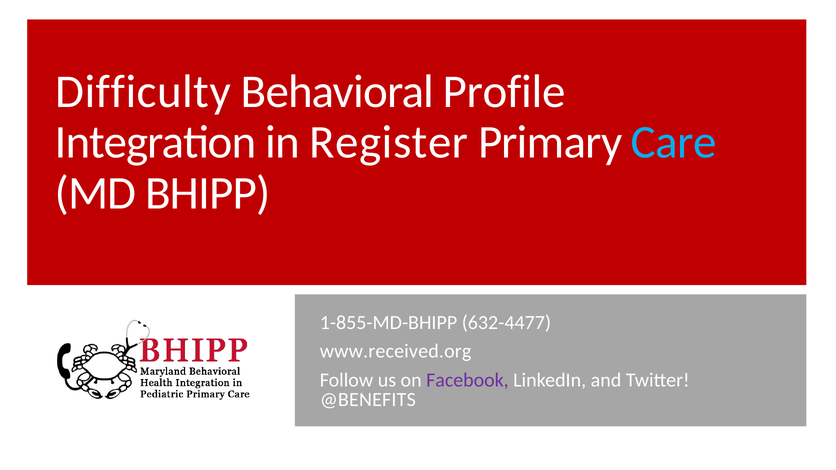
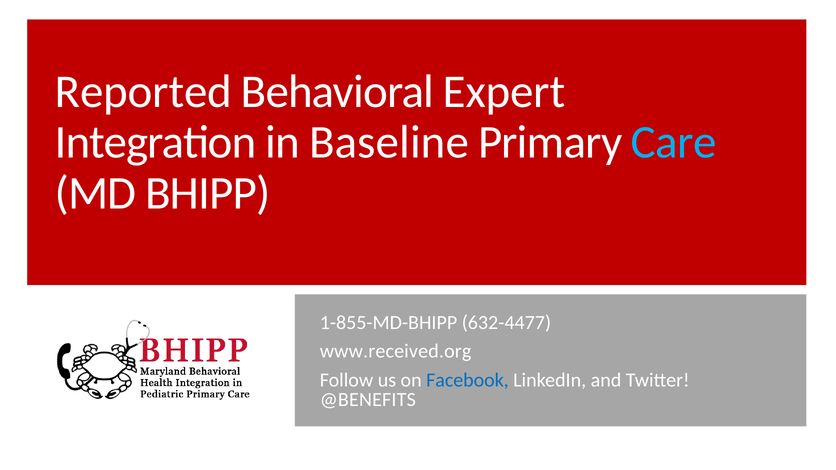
Difficulty: Difficulty -> Reported
Profile: Profile -> Expert
Register: Register -> Baseline
Facebook colour: purple -> blue
